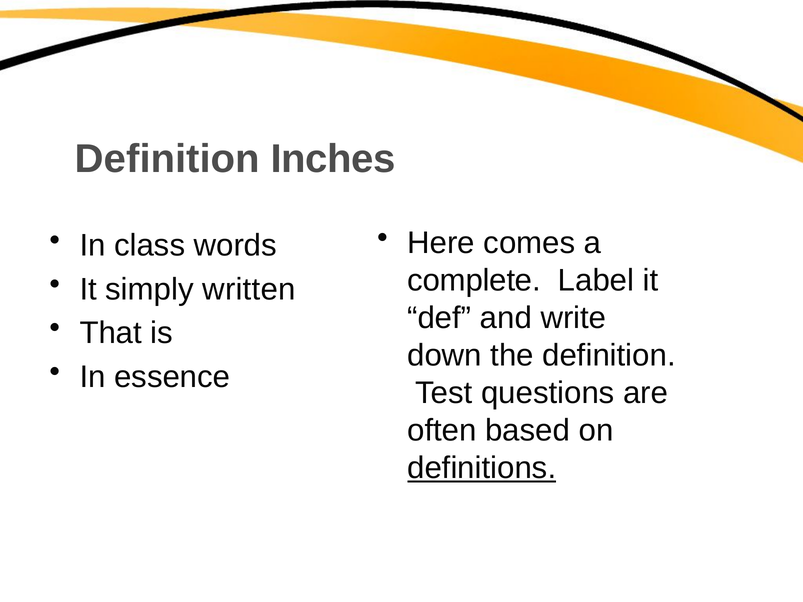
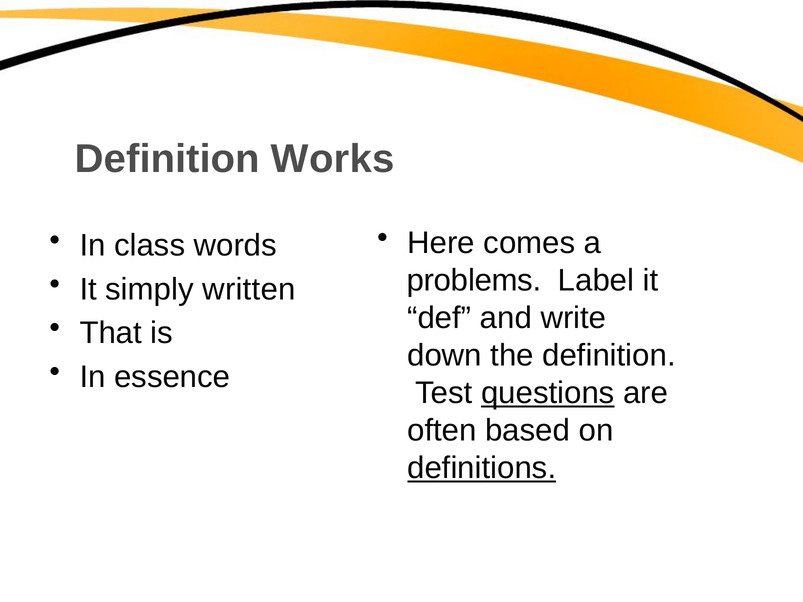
Inches: Inches -> Works
complete: complete -> problems
questions underline: none -> present
